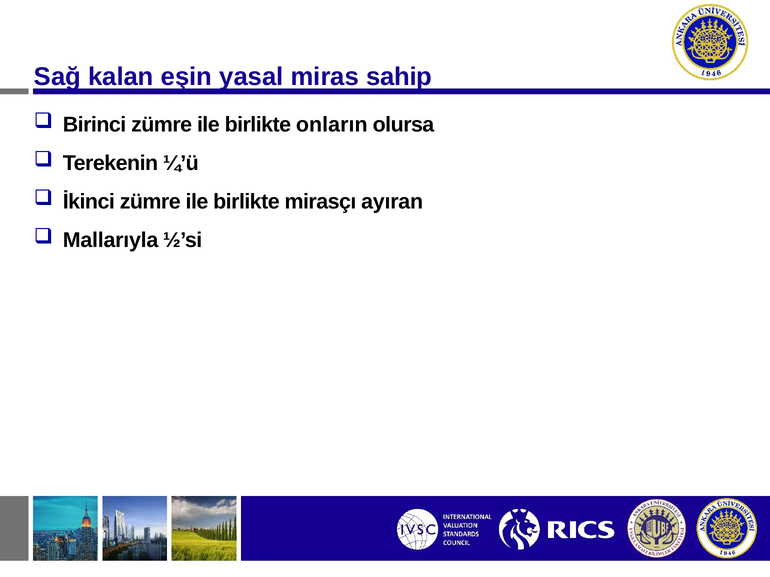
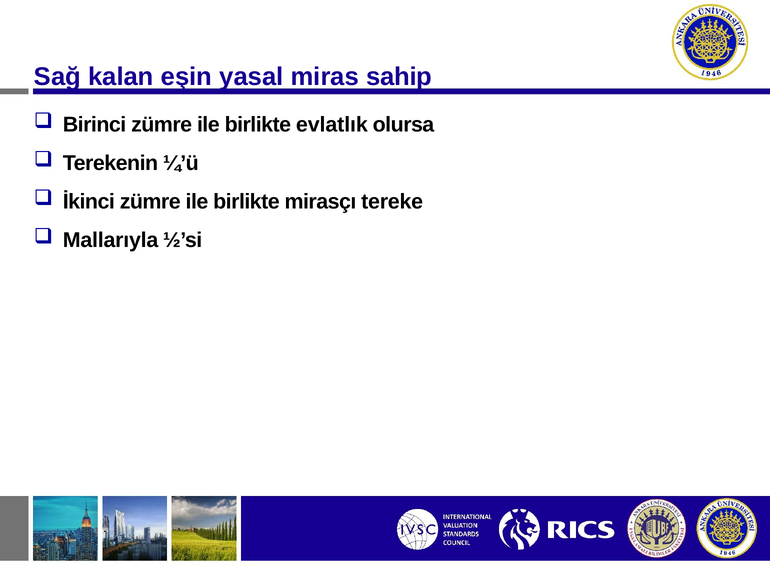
onların: onların -> evlatlık
ayıran: ayıran -> tereke
